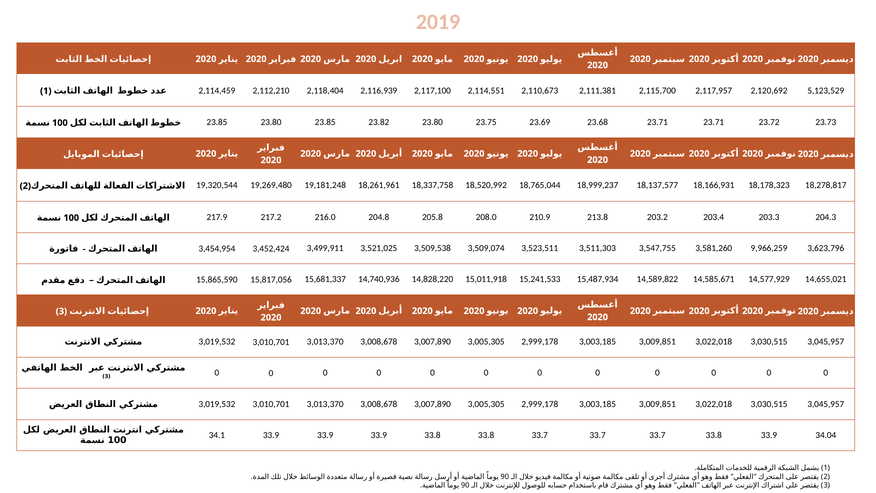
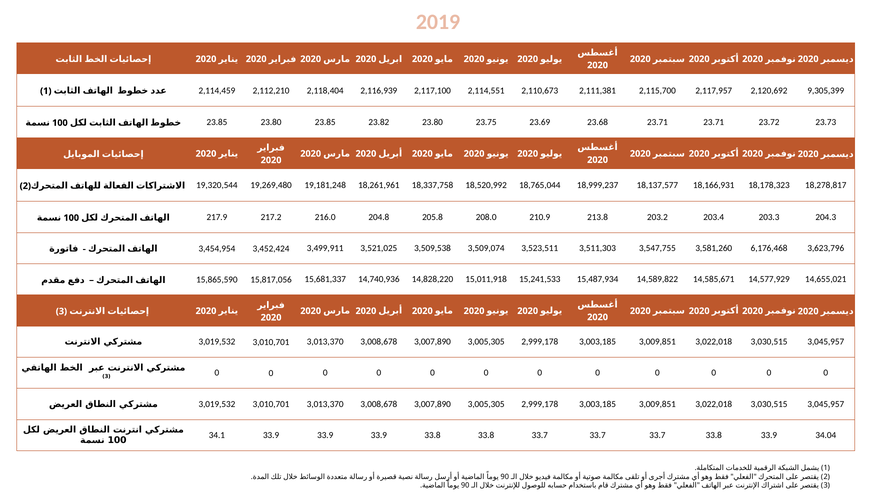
5,123,529: 5,123,529 -> 9,305,399
9,966,259: 9,966,259 -> 6,176,468
